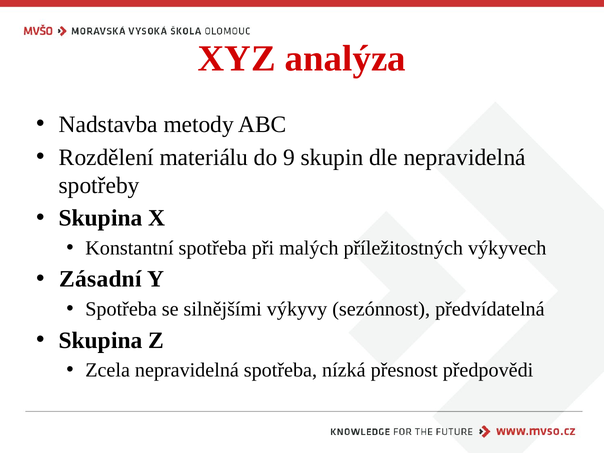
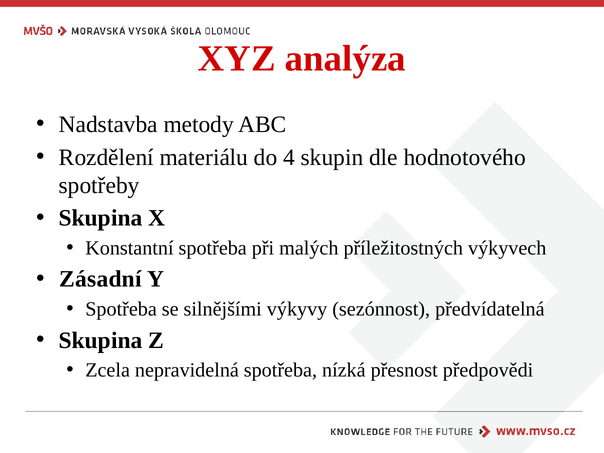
9: 9 -> 4
dle nepravidelná: nepravidelná -> hodnotového
